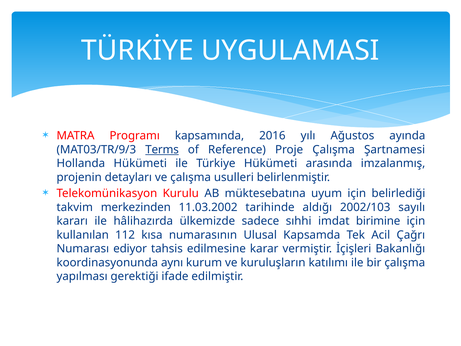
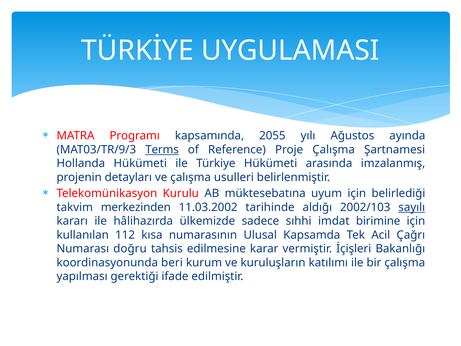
2016: 2016 -> 2055
sayılı underline: none -> present
ediyor: ediyor -> doğru
aynı: aynı -> beri
